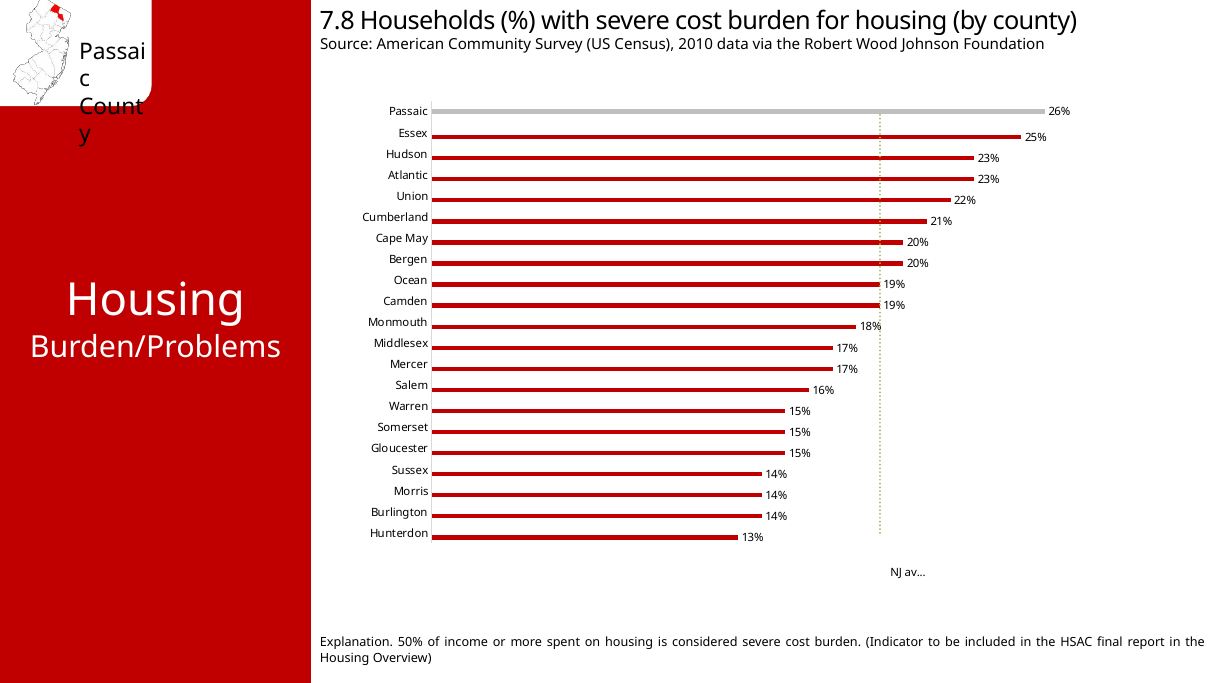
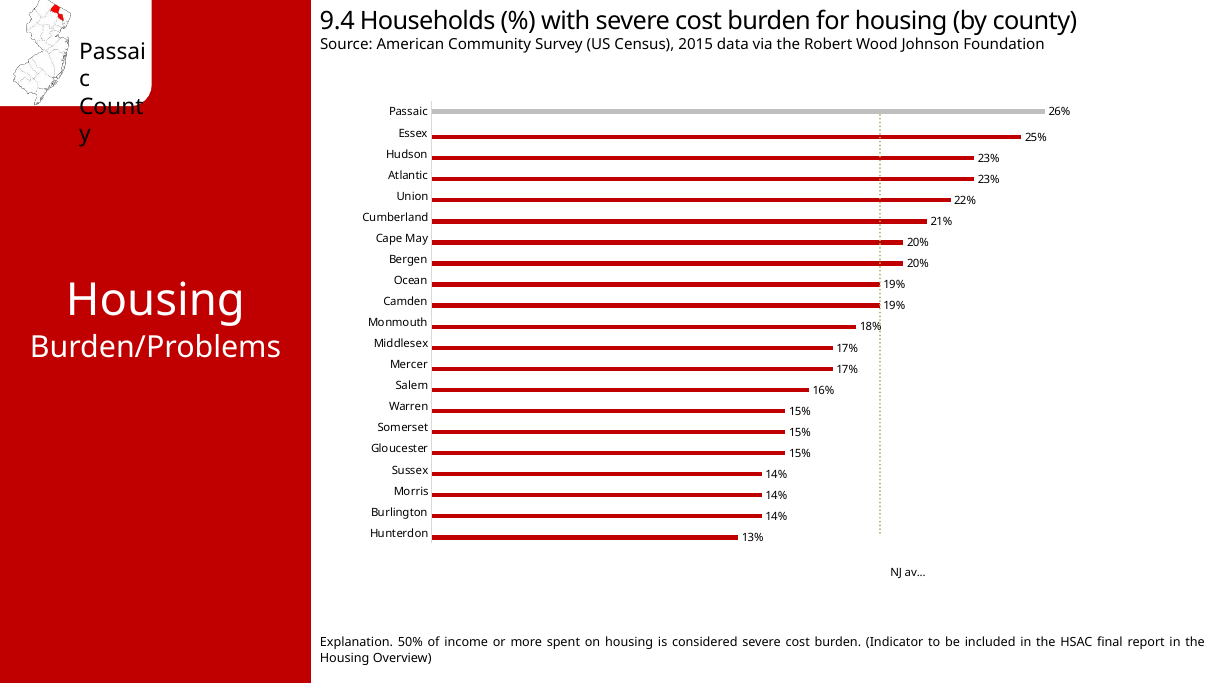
7.8: 7.8 -> 9.4
2010: 2010 -> 2015
